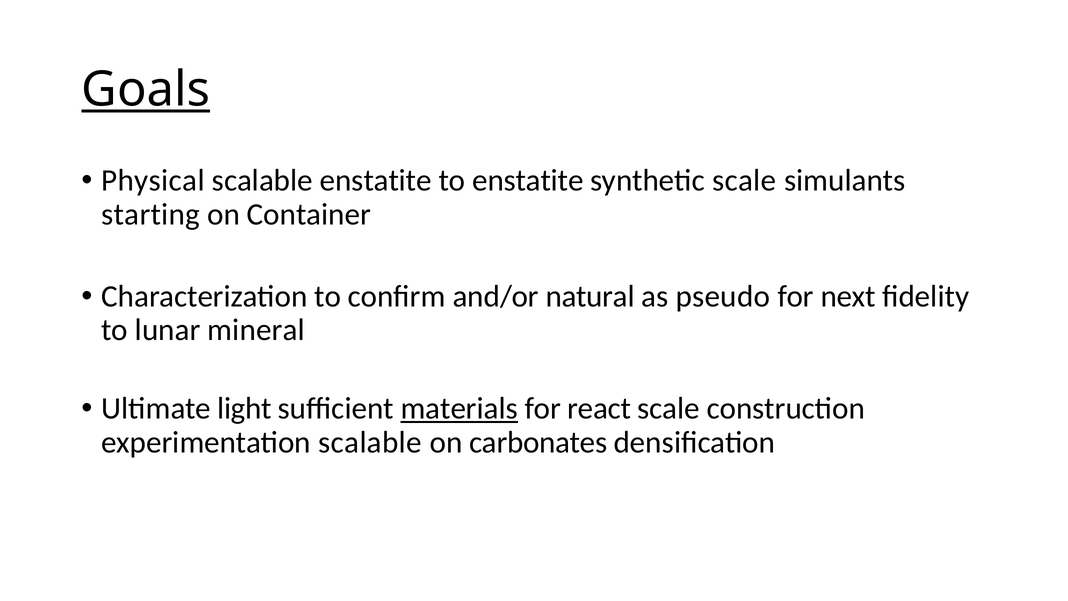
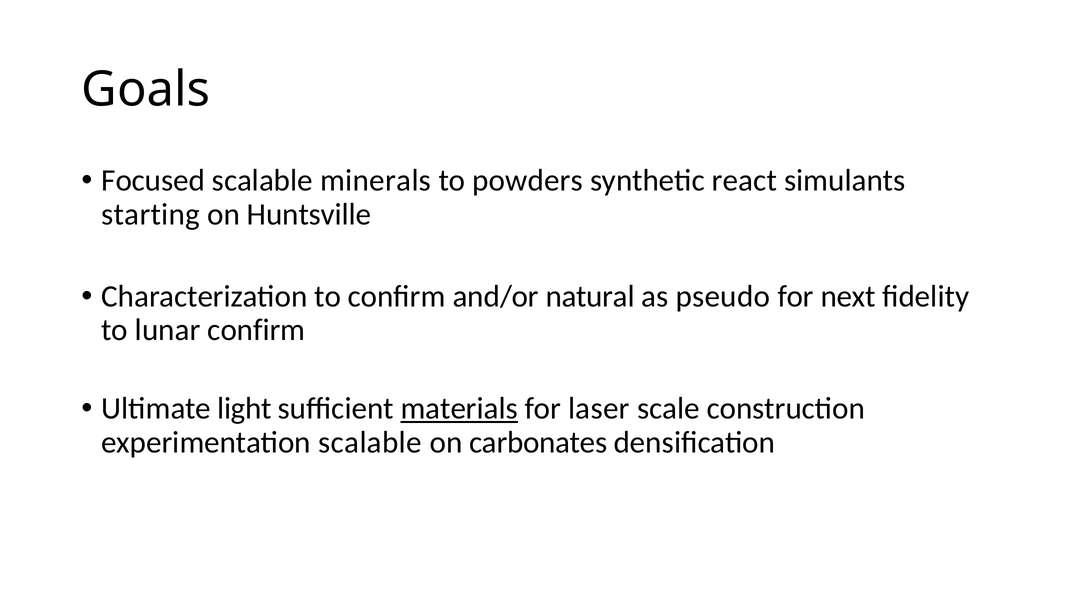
Goals underline: present -> none
Physical: Physical -> Focused
scalable enstatite: enstatite -> minerals
to enstatite: enstatite -> powders
synthetic scale: scale -> react
Container: Container -> Huntsville
lunar mineral: mineral -> confirm
react: react -> laser
